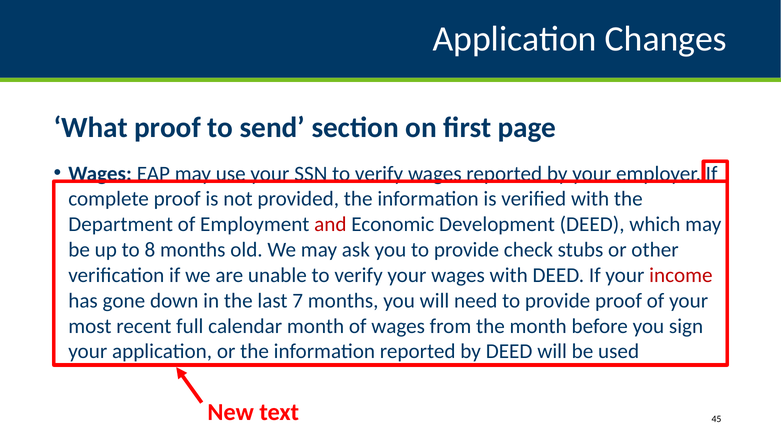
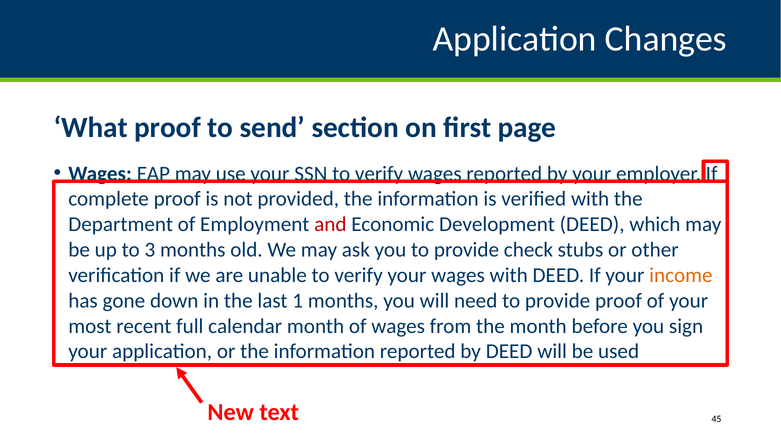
8: 8 -> 3
income colour: red -> orange
7: 7 -> 1
